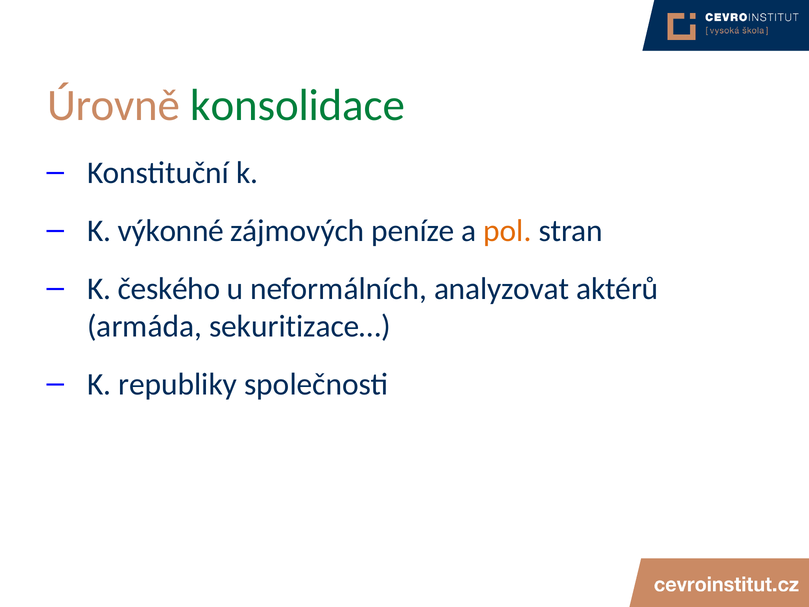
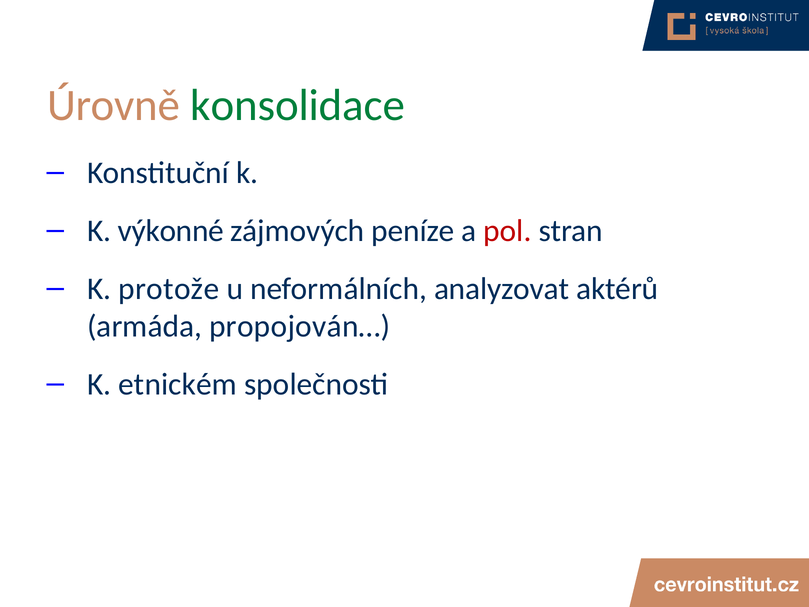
pol colour: orange -> red
českého: českého -> protože
sekuritizace…: sekuritizace… -> propojován…
republiky: republiky -> etnickém
